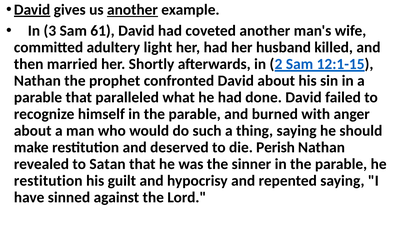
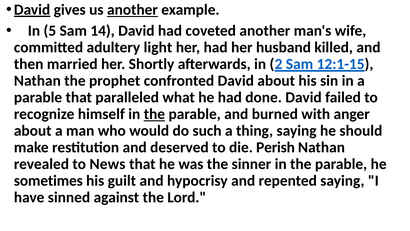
3: 3 -> 5
61: 61 -> 14
the at (154, 114) underline: none -> present
Satan: Satan -> News
restitution at (48, 180): restitution -> sometimes
